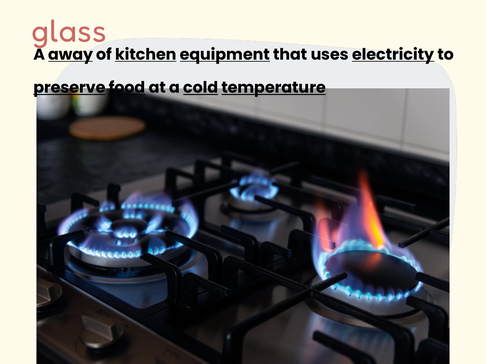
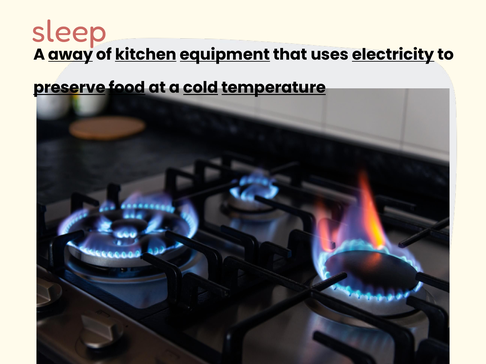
glass: glass -> sleep
